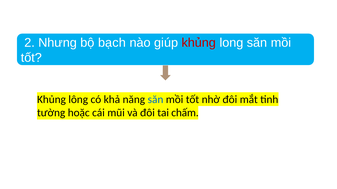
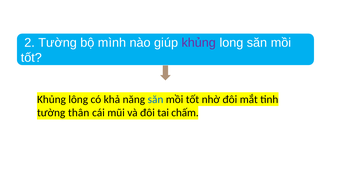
2 Nhưng: Nhưng -> Tường
bạch: bạch -> mình
khủng at (199, 43) colour: red -> purple
hoặc: hoặc -> thân
